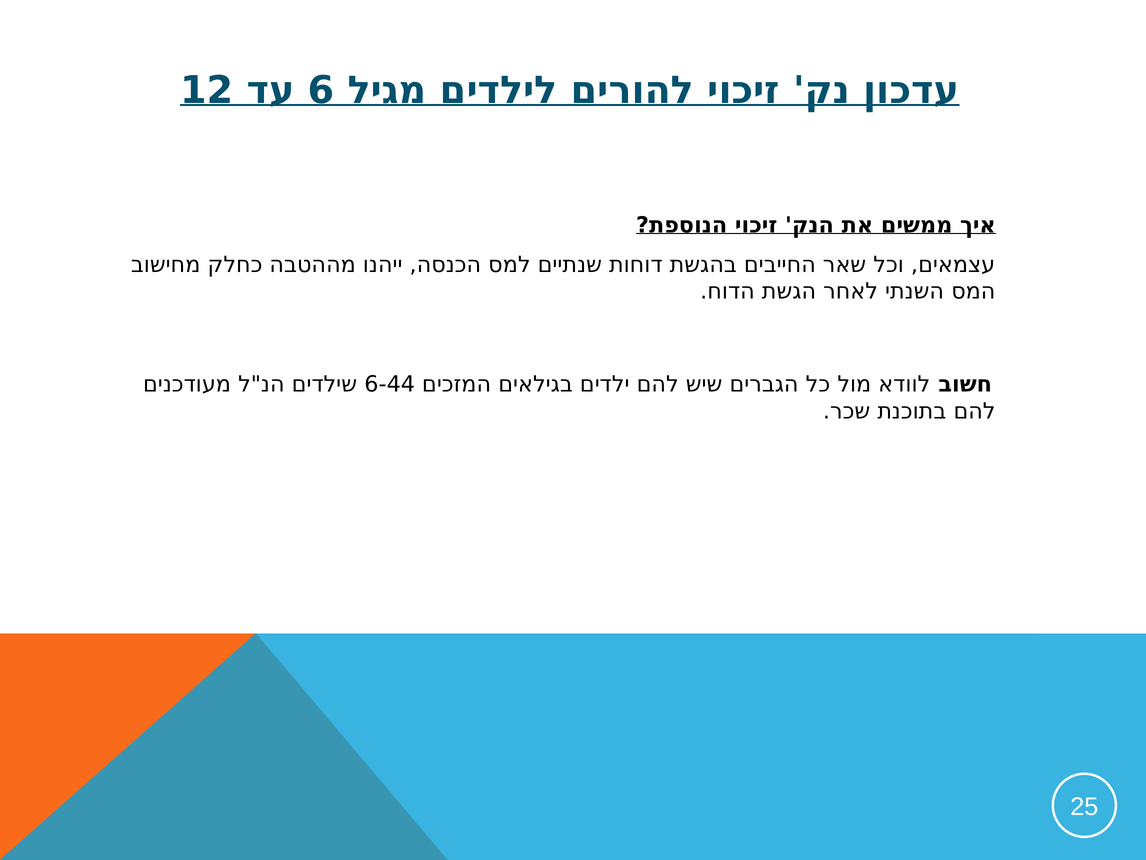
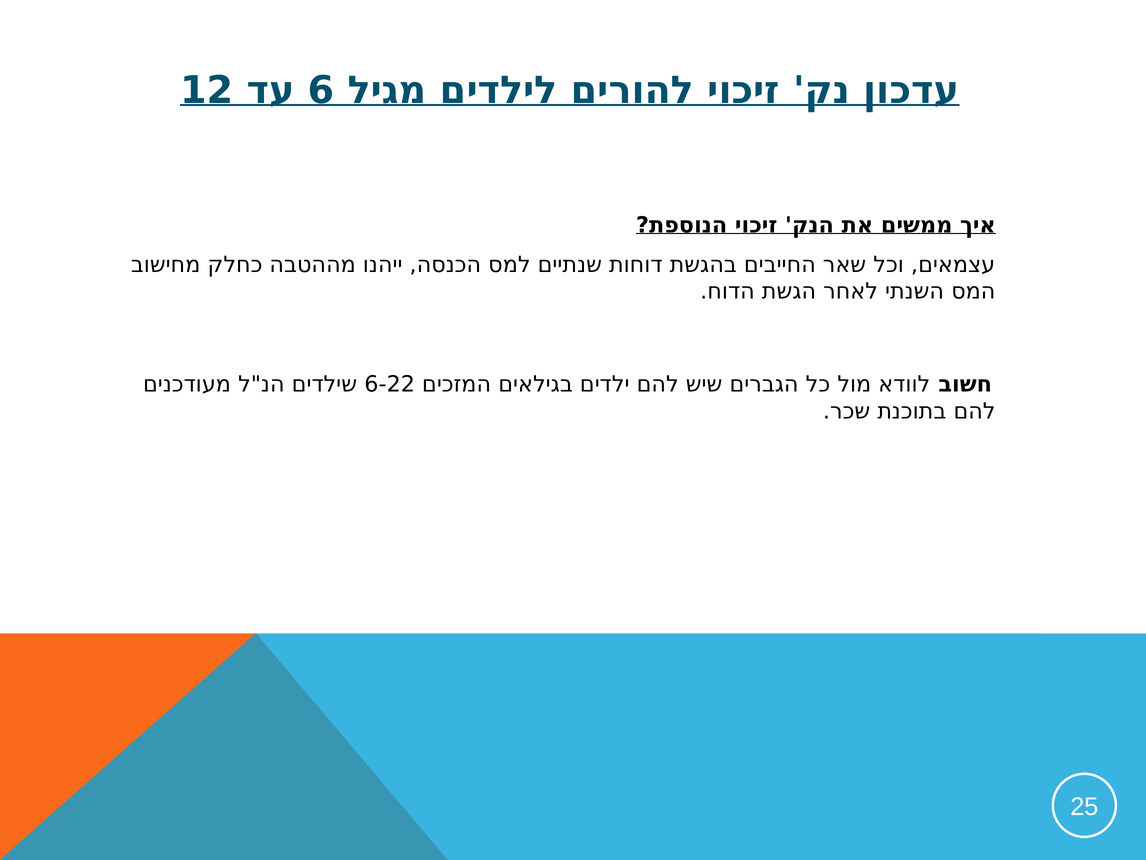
6-44: 6-44 -> 6-22
